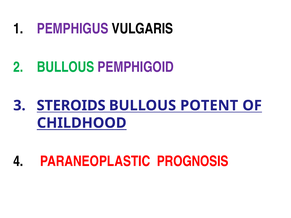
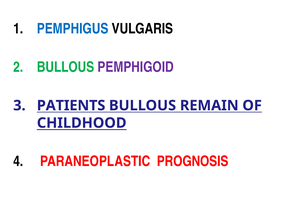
PEMPHIGUS colour: purple -> blue
STEROIDS: STEROIDS -> PATIENTS
POTENT: POTENT -> REMAIN
